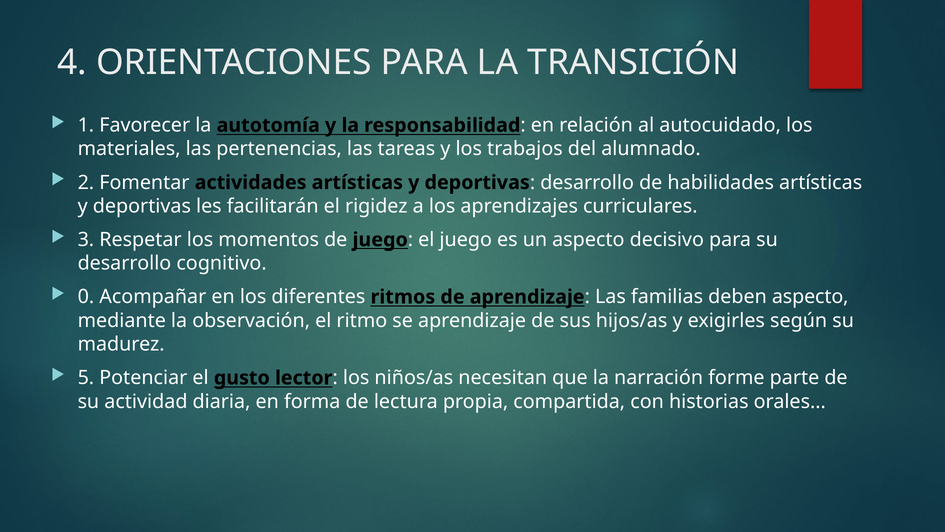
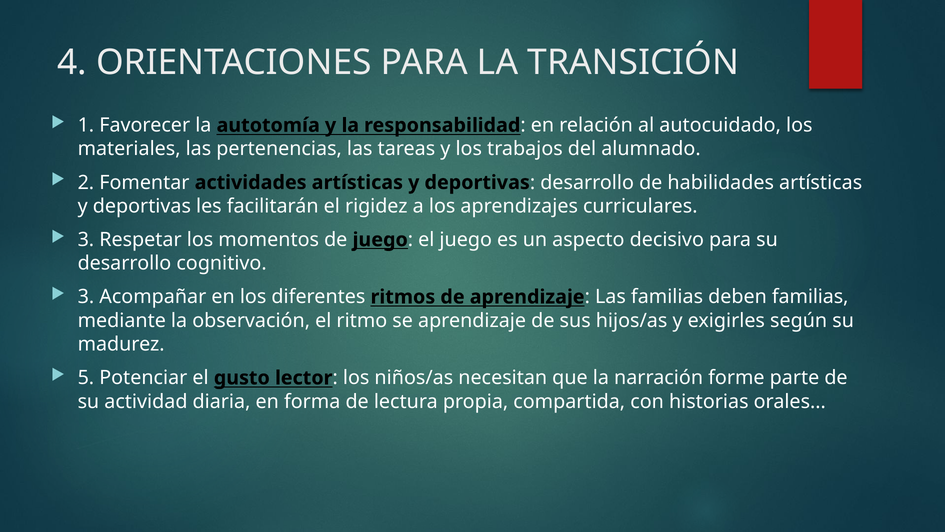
0 at (86, 297): 0 -> 3
deben aspecto: aspecto -> familias
